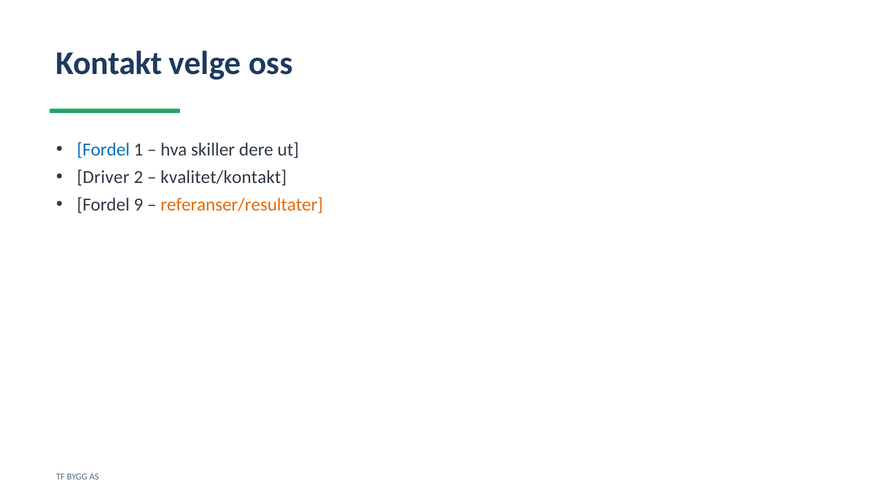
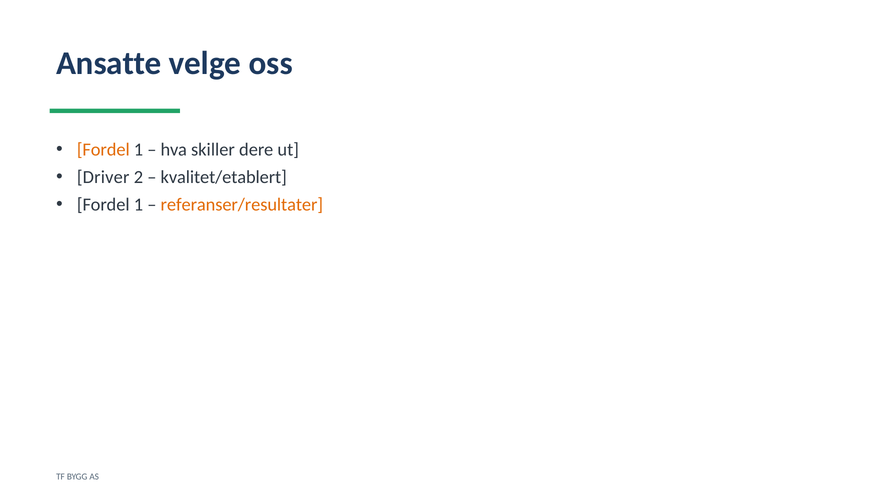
Kontakt: Kontakt -> Ansatte
Fordel at (103, 150) colour: blue -> orange
kvalitet/kontakt: kvalitet/kontakt -> kvalitet/etablert
9 at (138, 205): 9 -> 1
